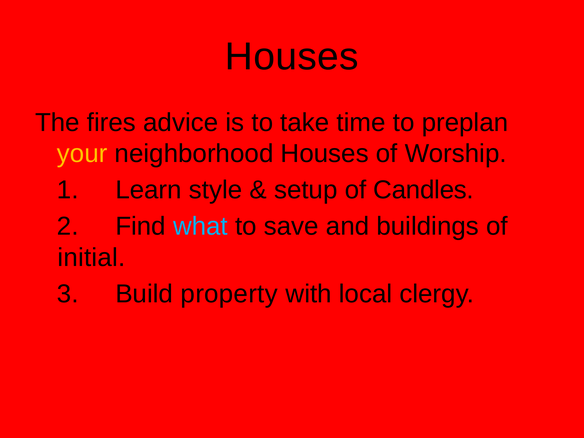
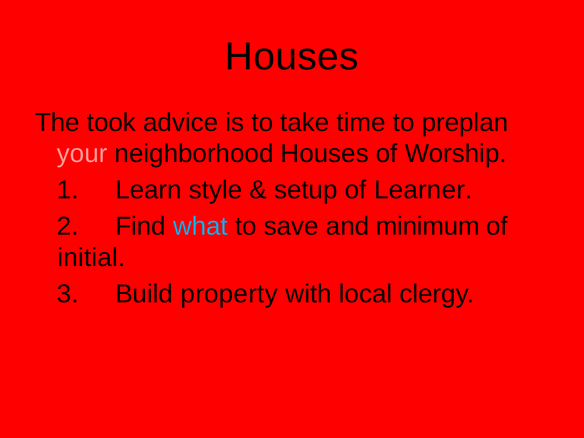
fires: fires -> took
your colour: yellow -> pink
Candles: Candles -> Learner
buildings: buildings -> minimum
